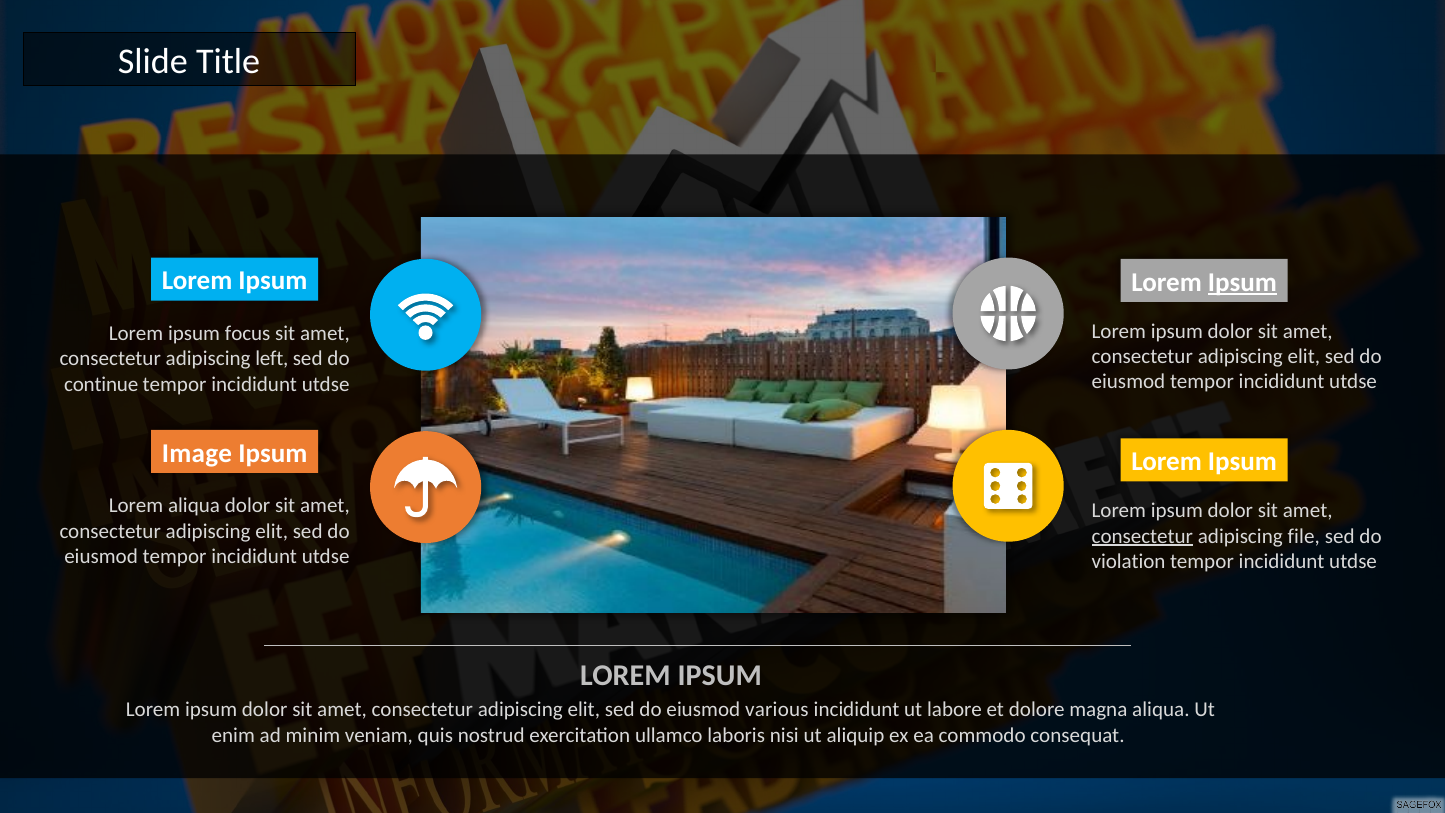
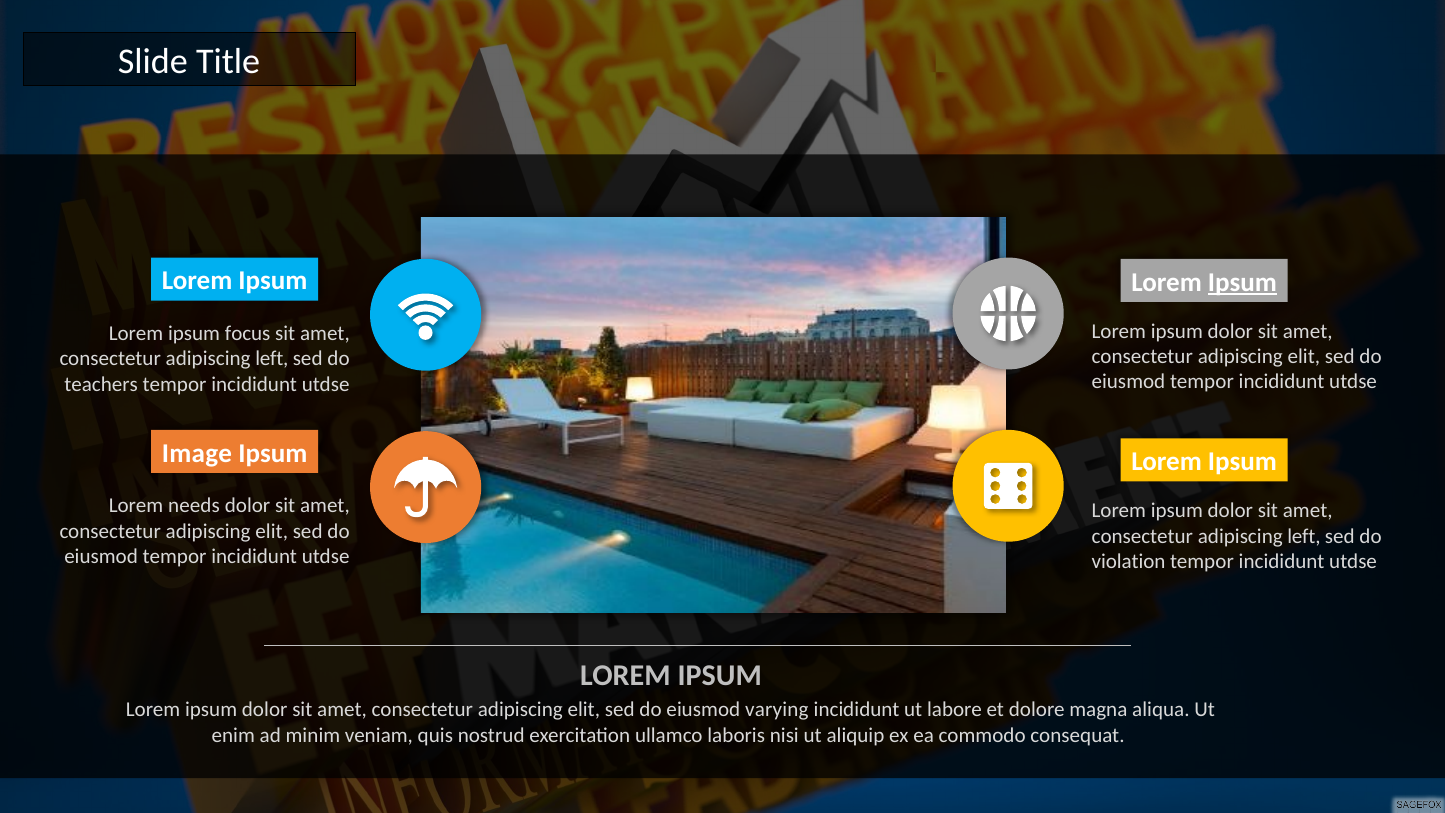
continue: continue -> teachers
Lorem aliqua: aliqua -> needs
consectetur at (1142, 536) underline: present -> none
file at (1304, 536): file -> left
various: various -> varying
